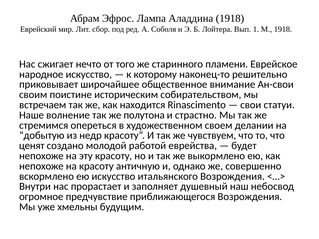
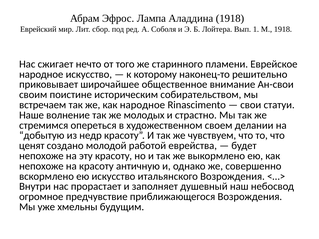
как находится: находится -> народное
полутона: полутона -> молодых
